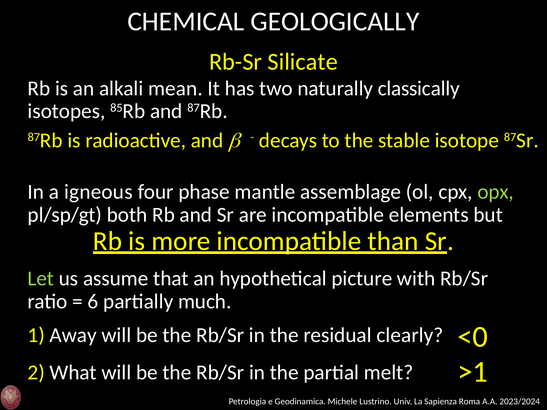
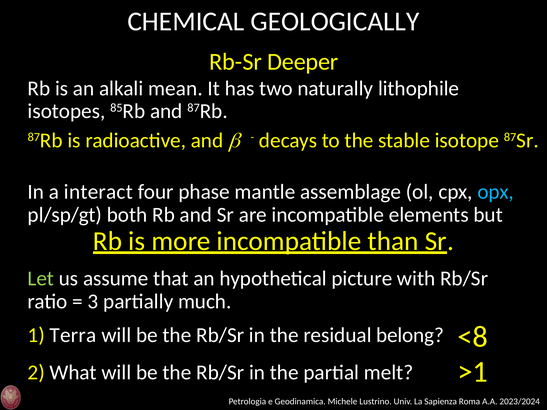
Silicate: Silicate -> Deeper
classically: classically -> lithophile
igneous: igneous -> interact
opx colour: light green -> light blue
6: 6 -> 3
<0: <0 -> <8
Away: Away -> Terra
clearly: clearly -> belong
